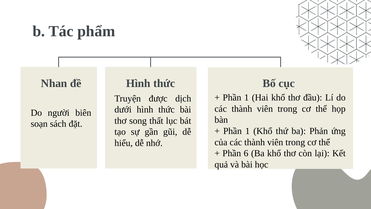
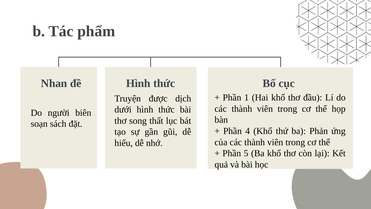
1 at (248, 131): 1 -> 4
6: 6 -> 5
